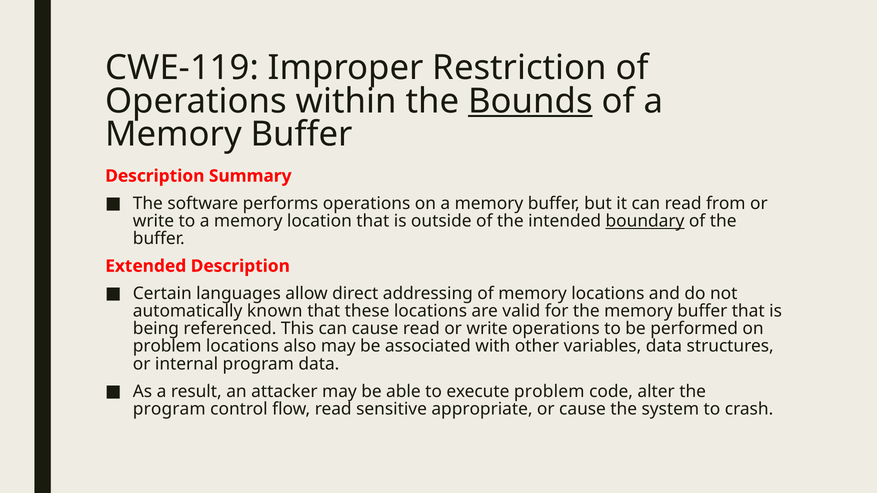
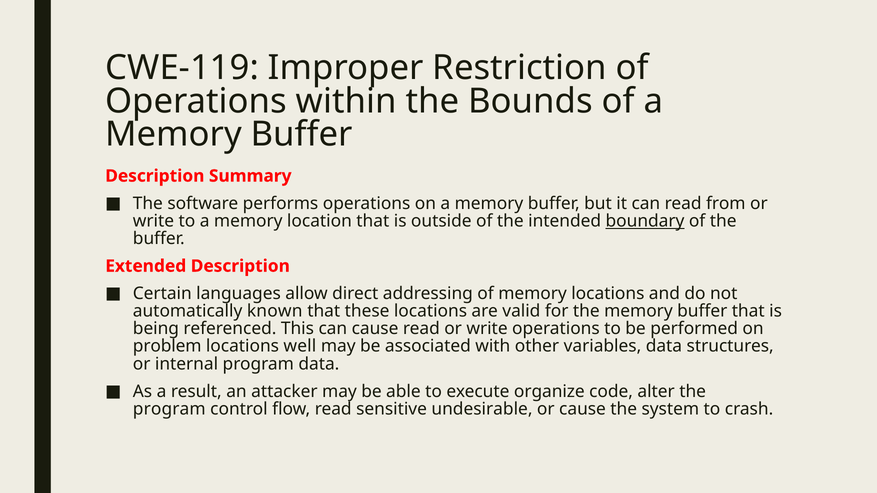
Bounds underline: present -> none
also: also -> well
execute problem: problem -> organize
appropriate: appropriate -> undesirable
